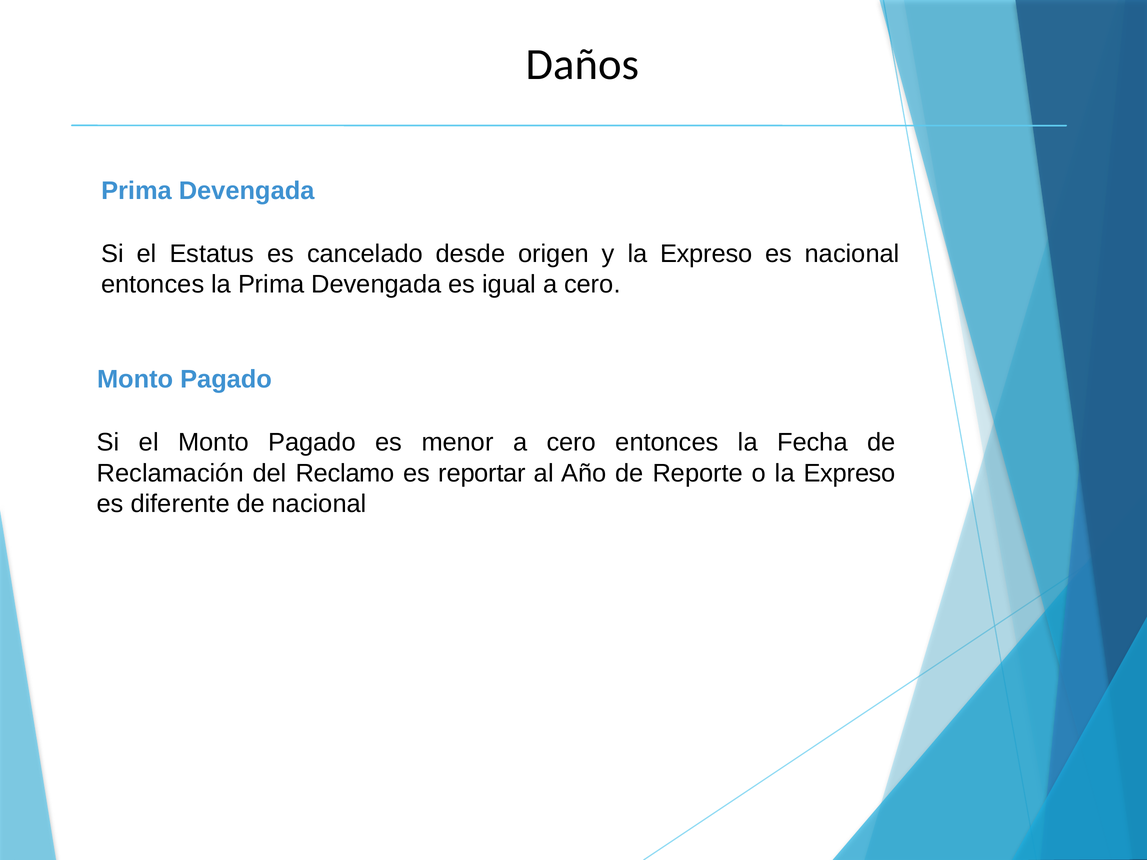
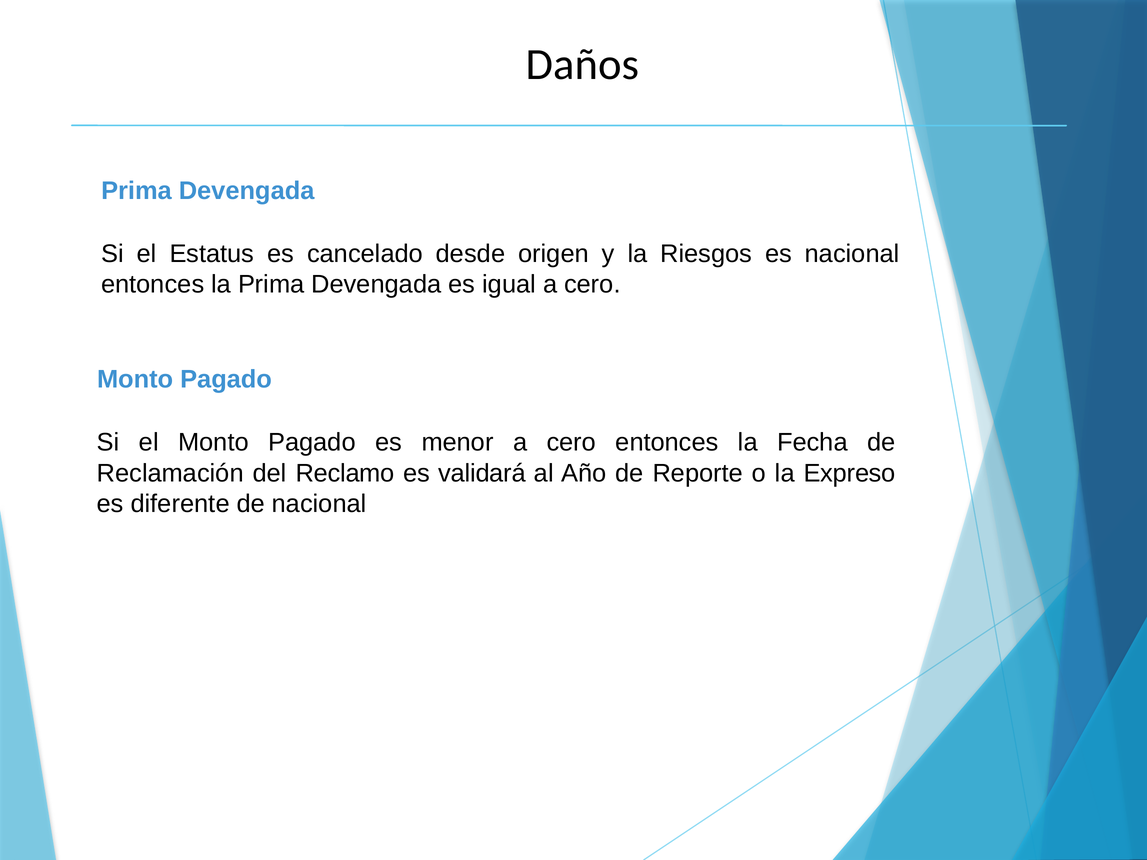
y la Expreso: Expreso -> Riesgos
reportar: reportar -> validará
